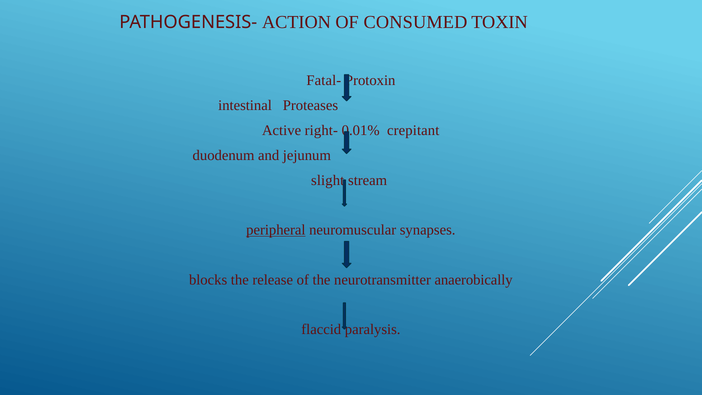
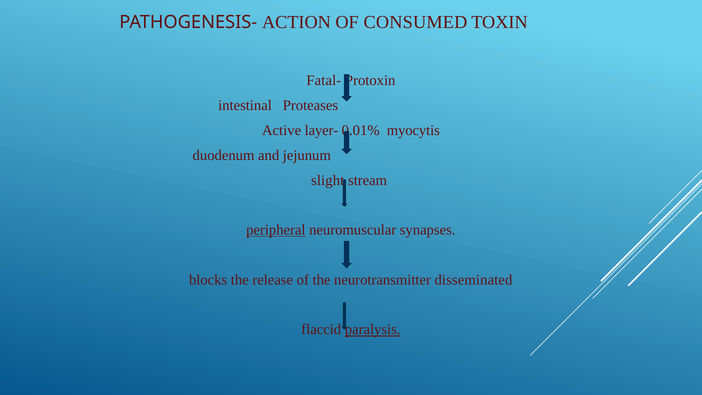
right-: right- -> layer-
crepitant: crepitant -> myocytis
anaerobically: anaerobically -> disseminated
paralysis underline: none -> present
